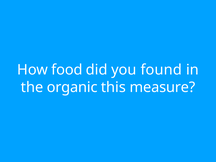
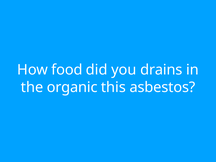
found: found -> drains
measure: measure -> asbestos
